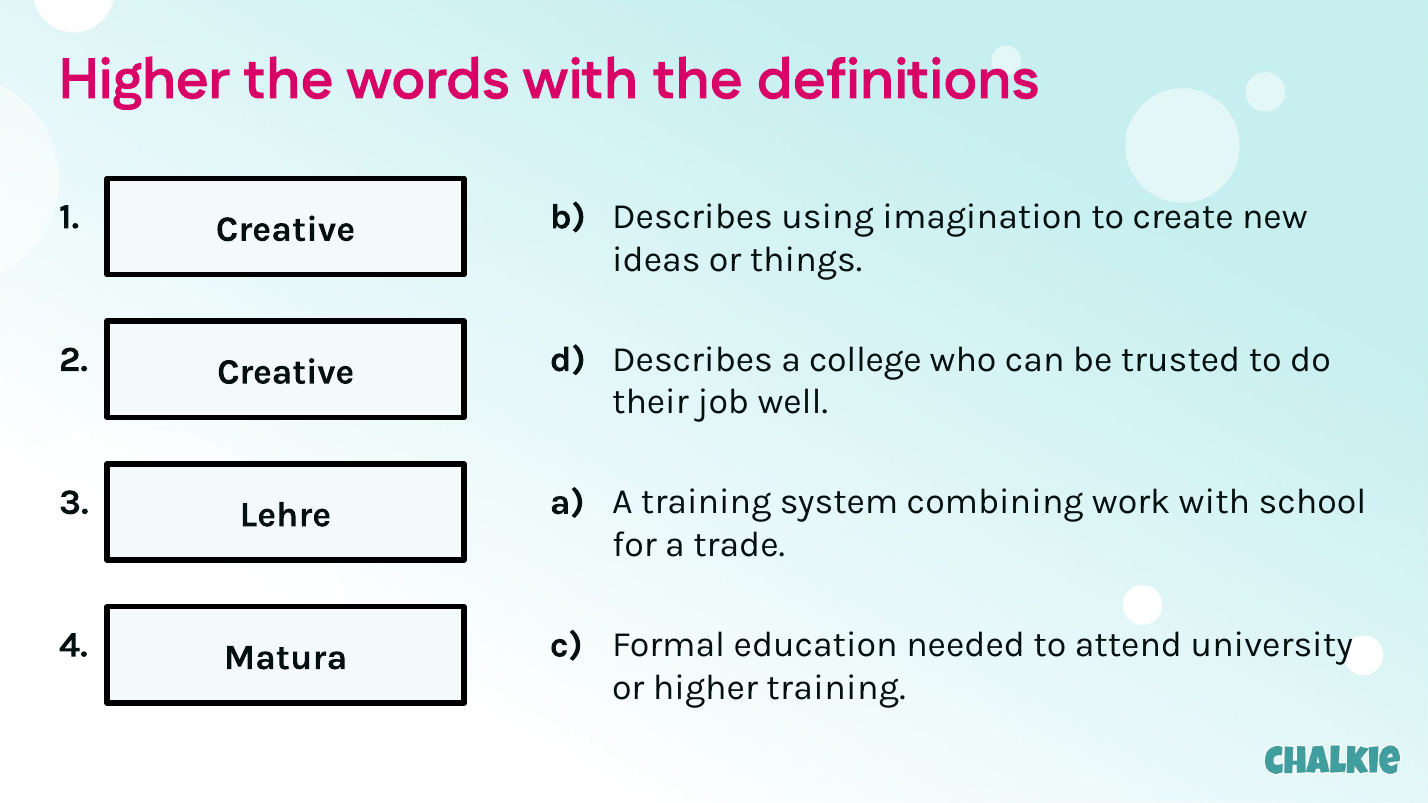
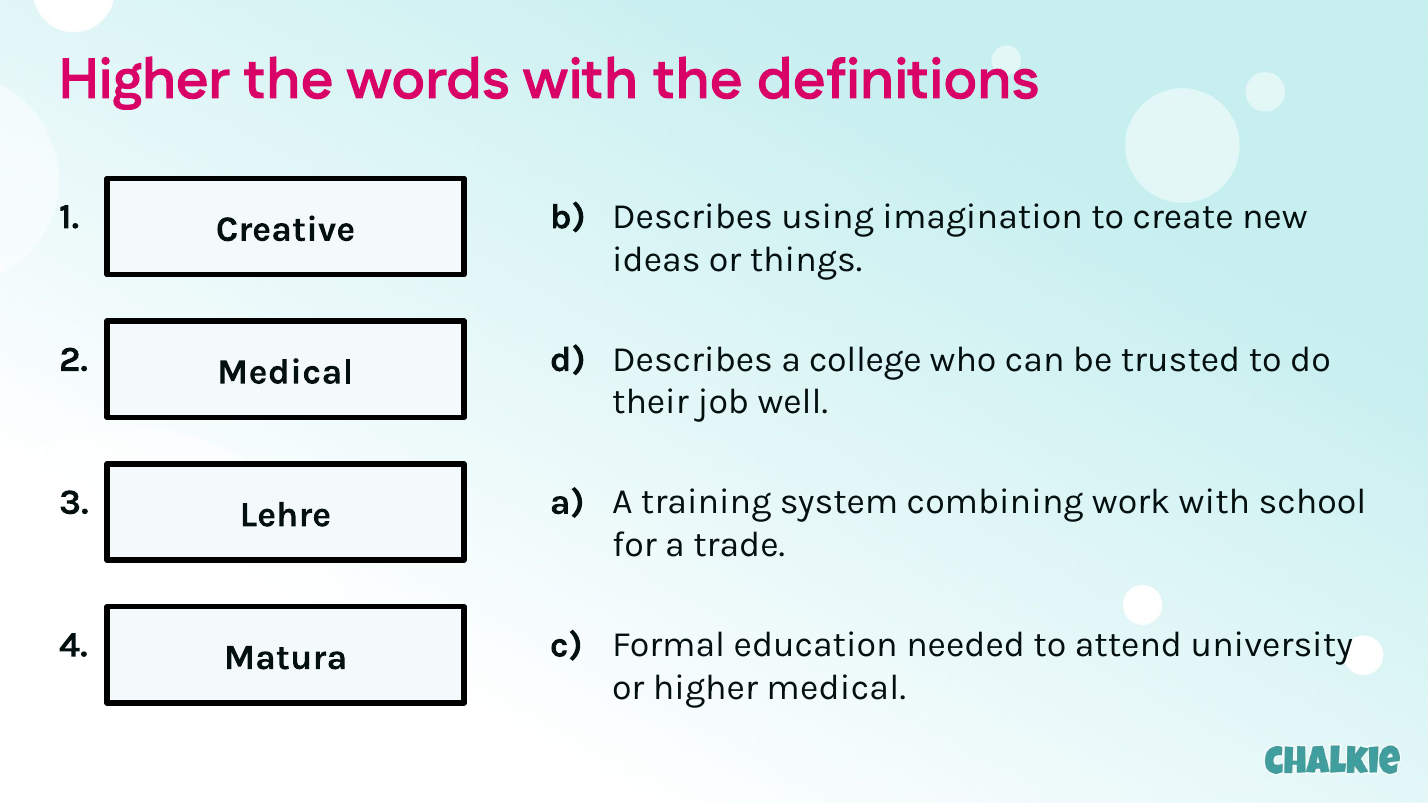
2 Creative: Creative -> Medical
higher training: training -> medical
